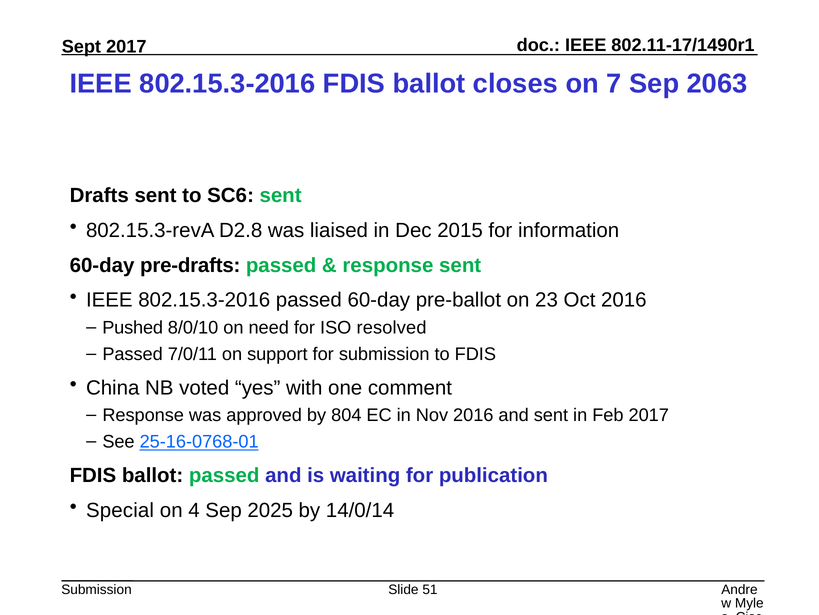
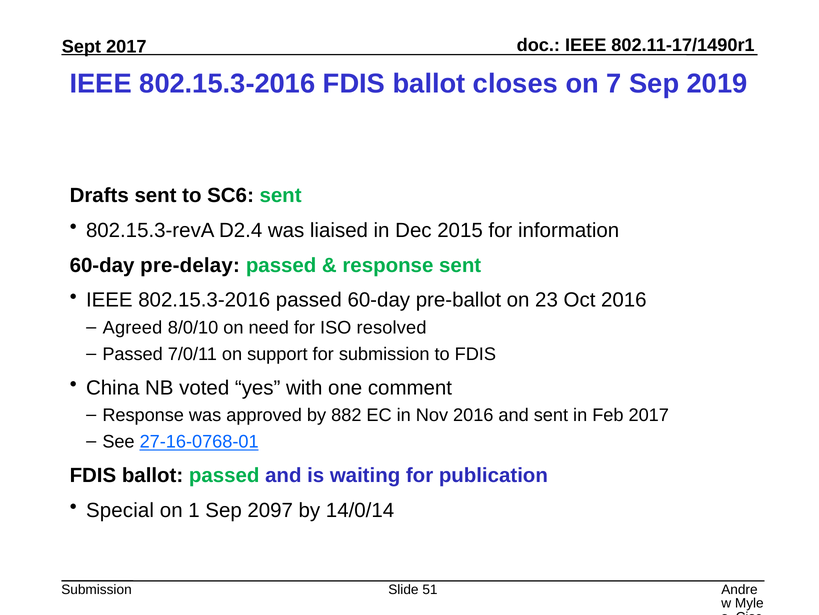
2063: 2063 -> 2019
D2.8: D2.8 -> D2.4
pre-drafts: pre-drafts -> pre-delay
Pushed: Pushed -> Agreed
804: 804 -> 882
25-16-0768-01: 25-16-0768-01 -> 27-16-0768-01
4: 4 -> 1
2025: 2025 -> 2097
